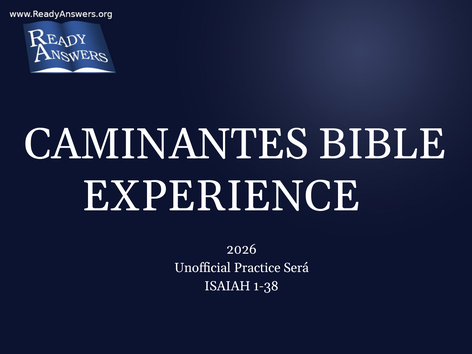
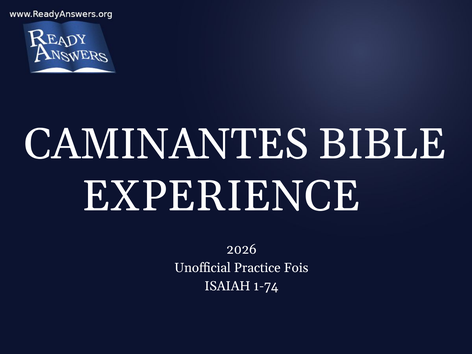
Será: Será -> Fois
1-38: 1-38 -> 1-74
